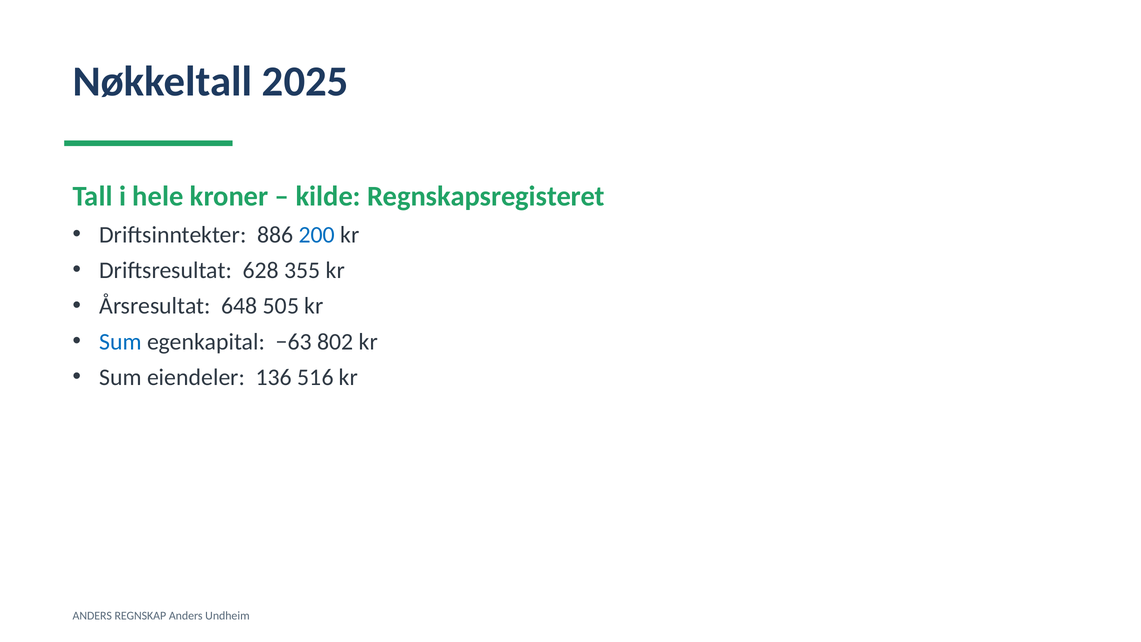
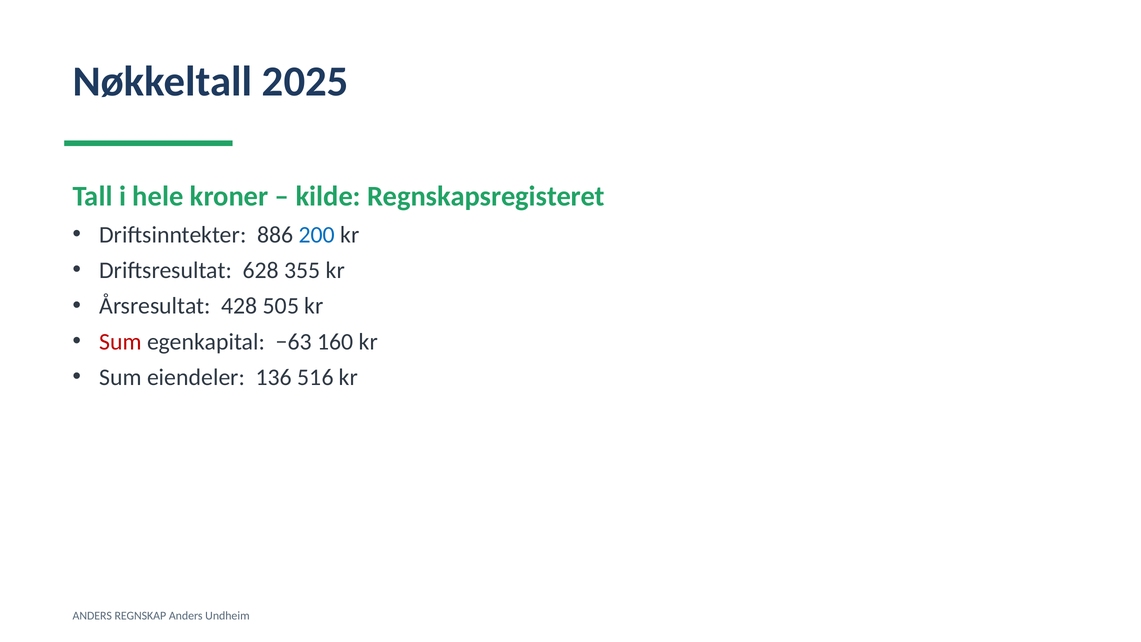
648: 648 -> 428
Sum at (121, 342) colour: blue -> red
802: 802 -> 160
